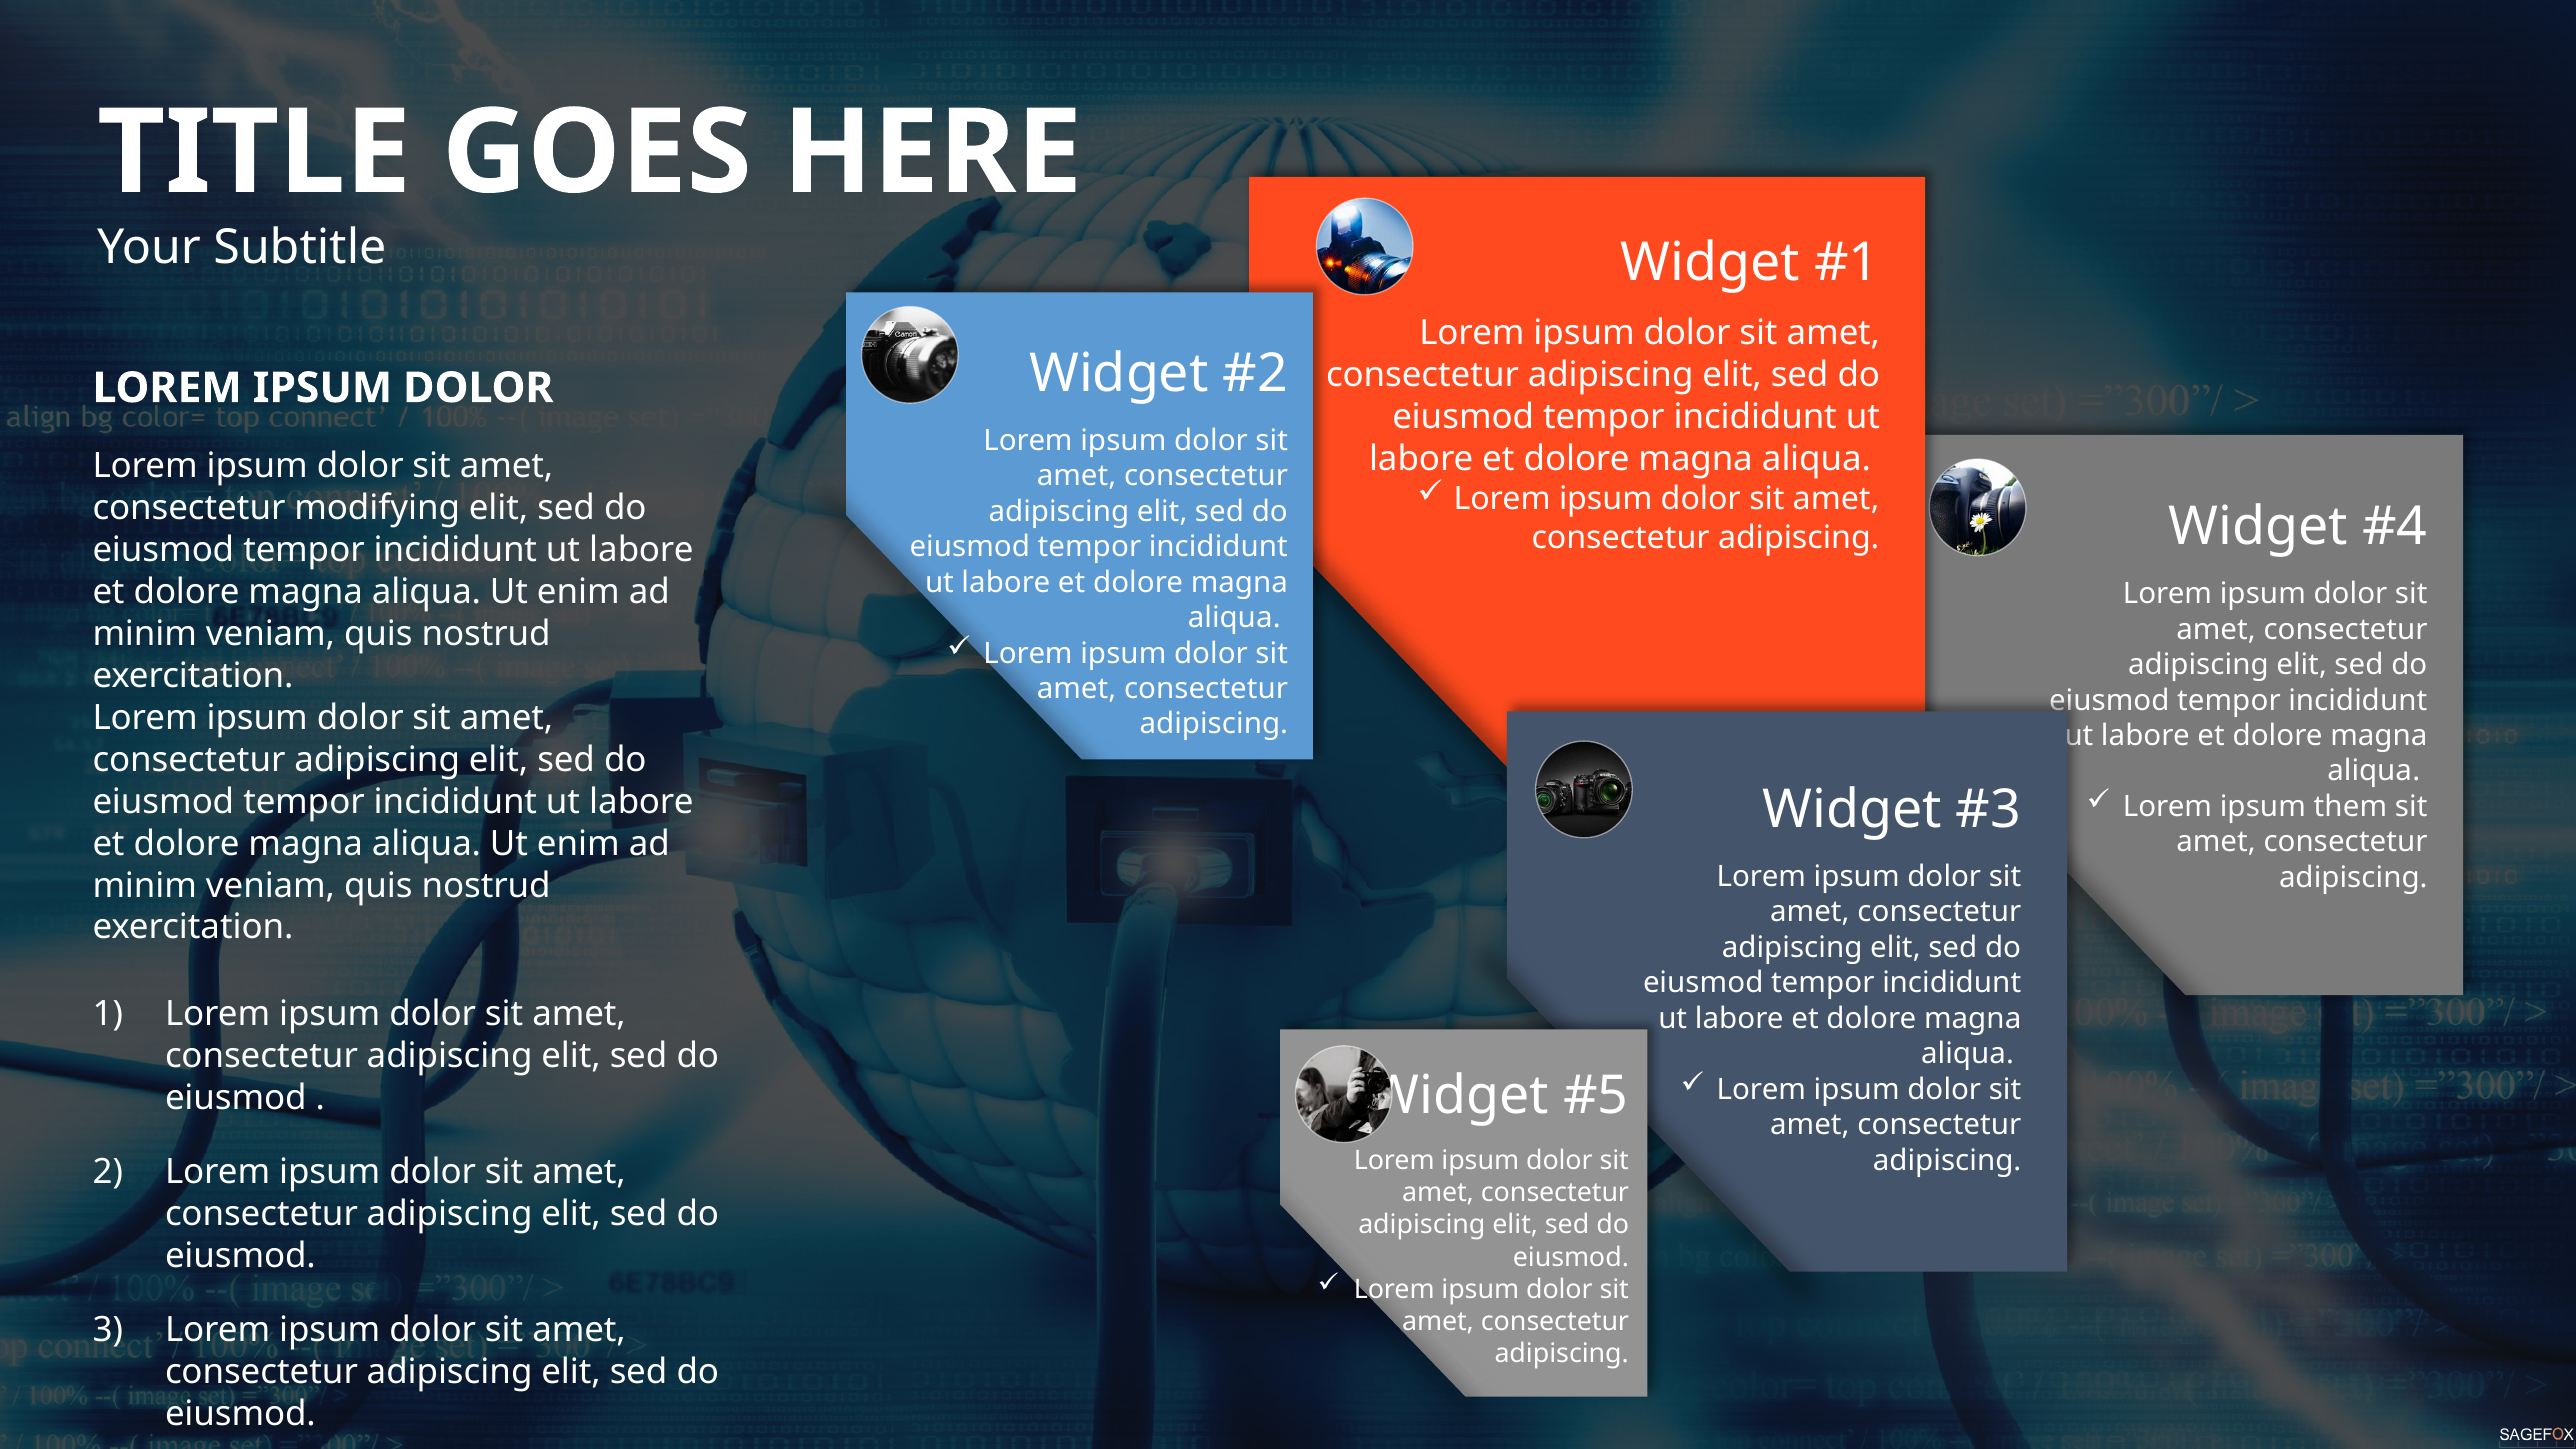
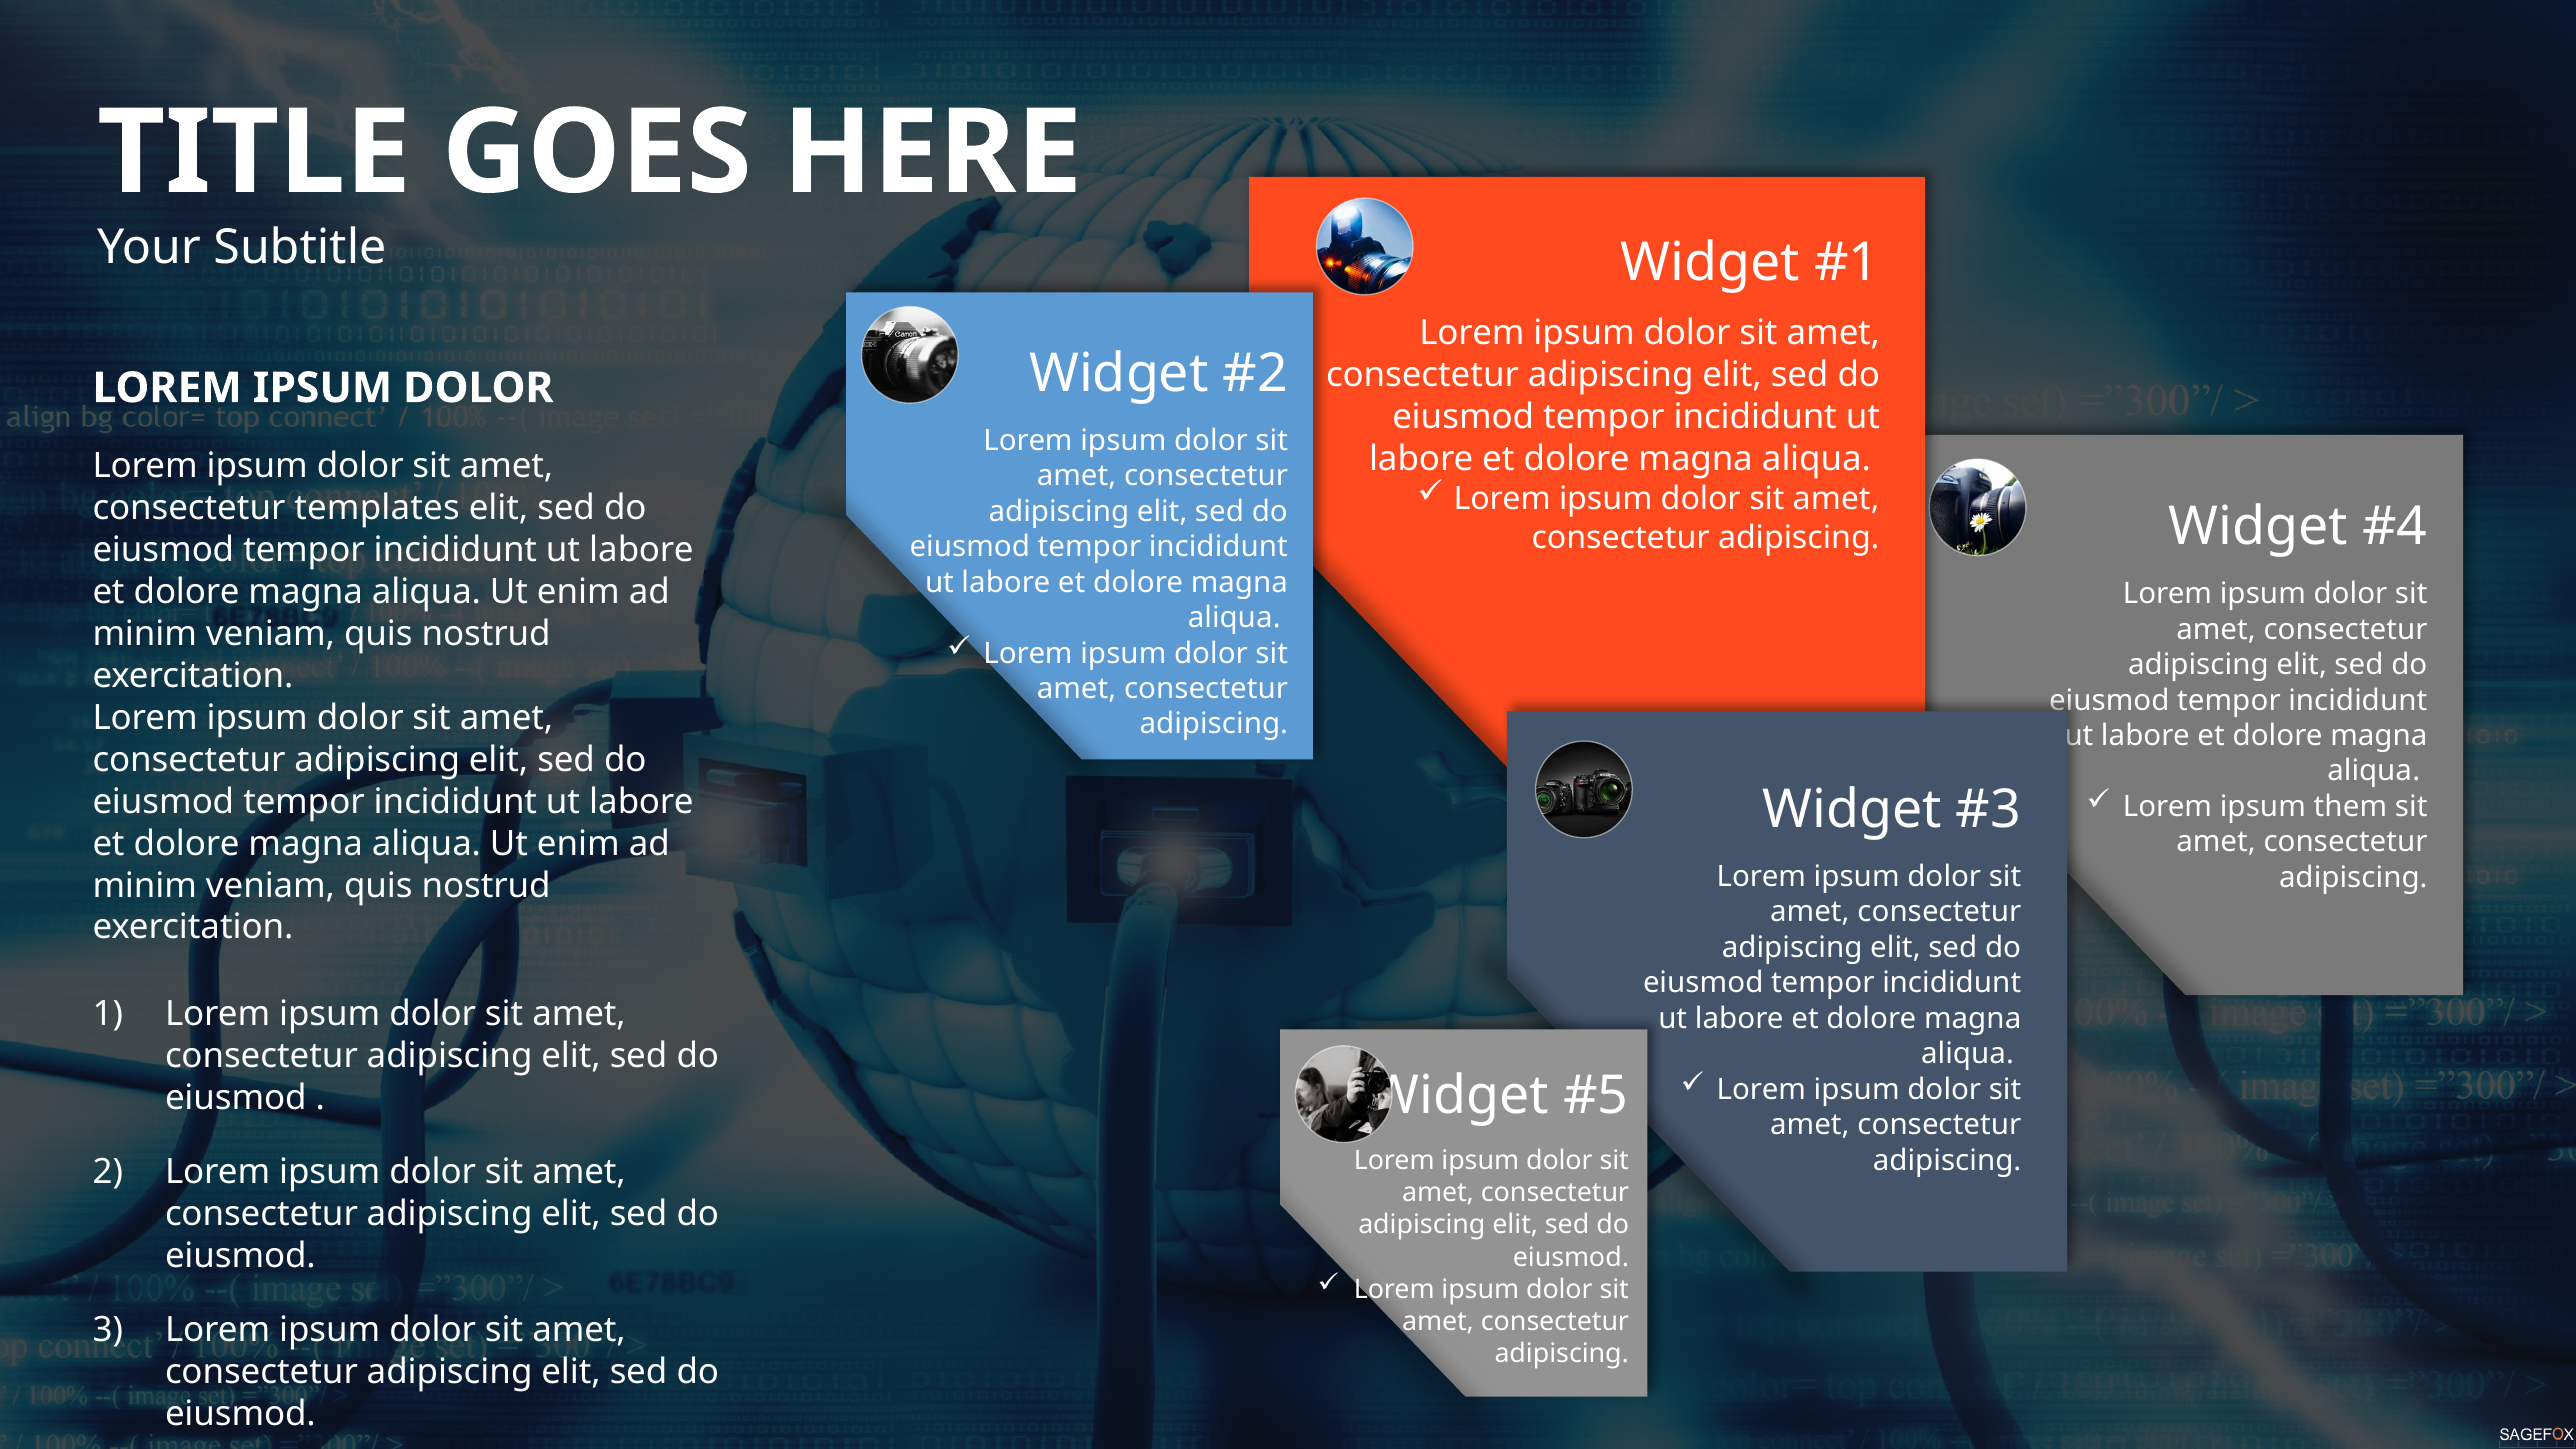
modifying: modifying -> templates
